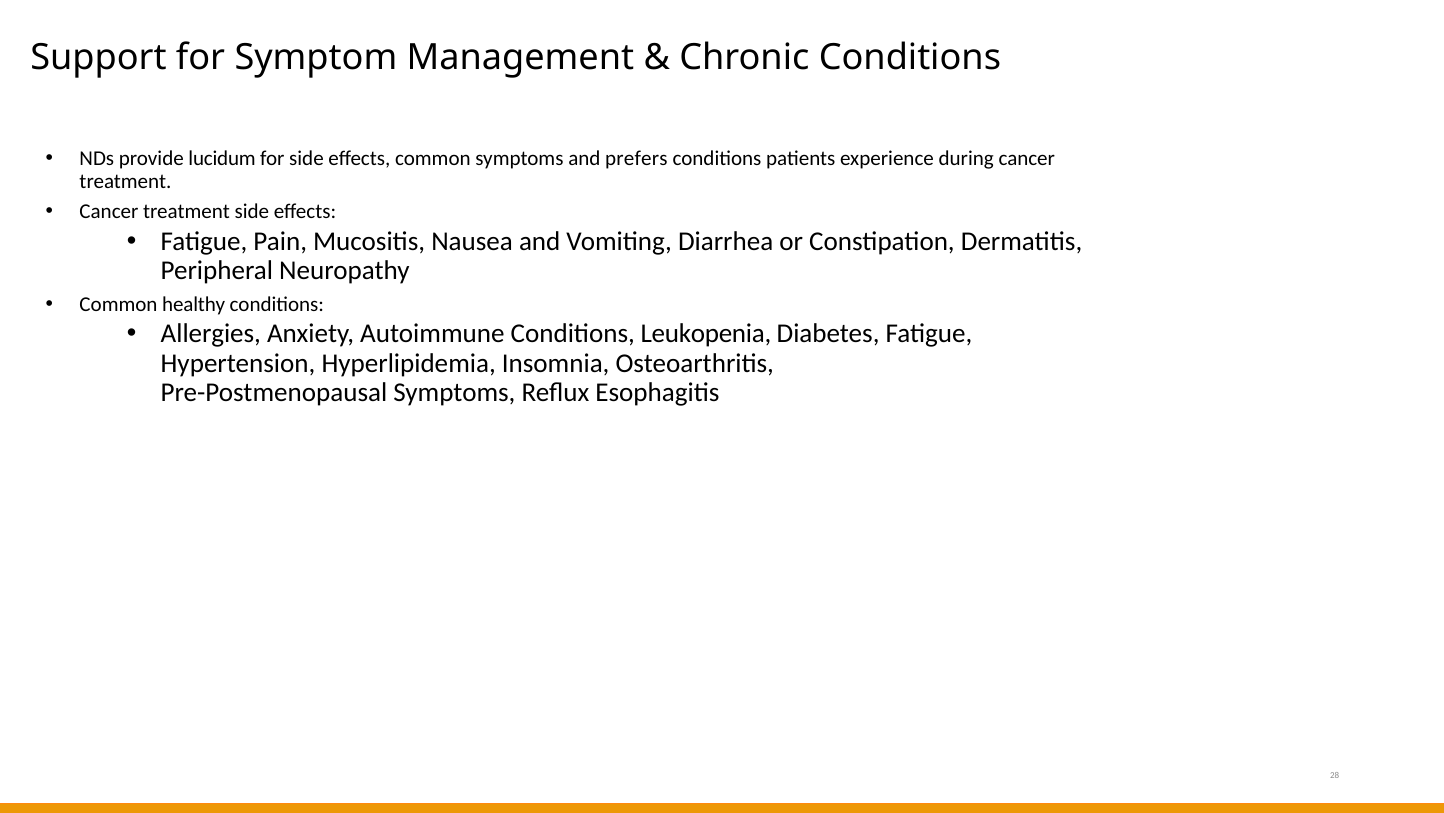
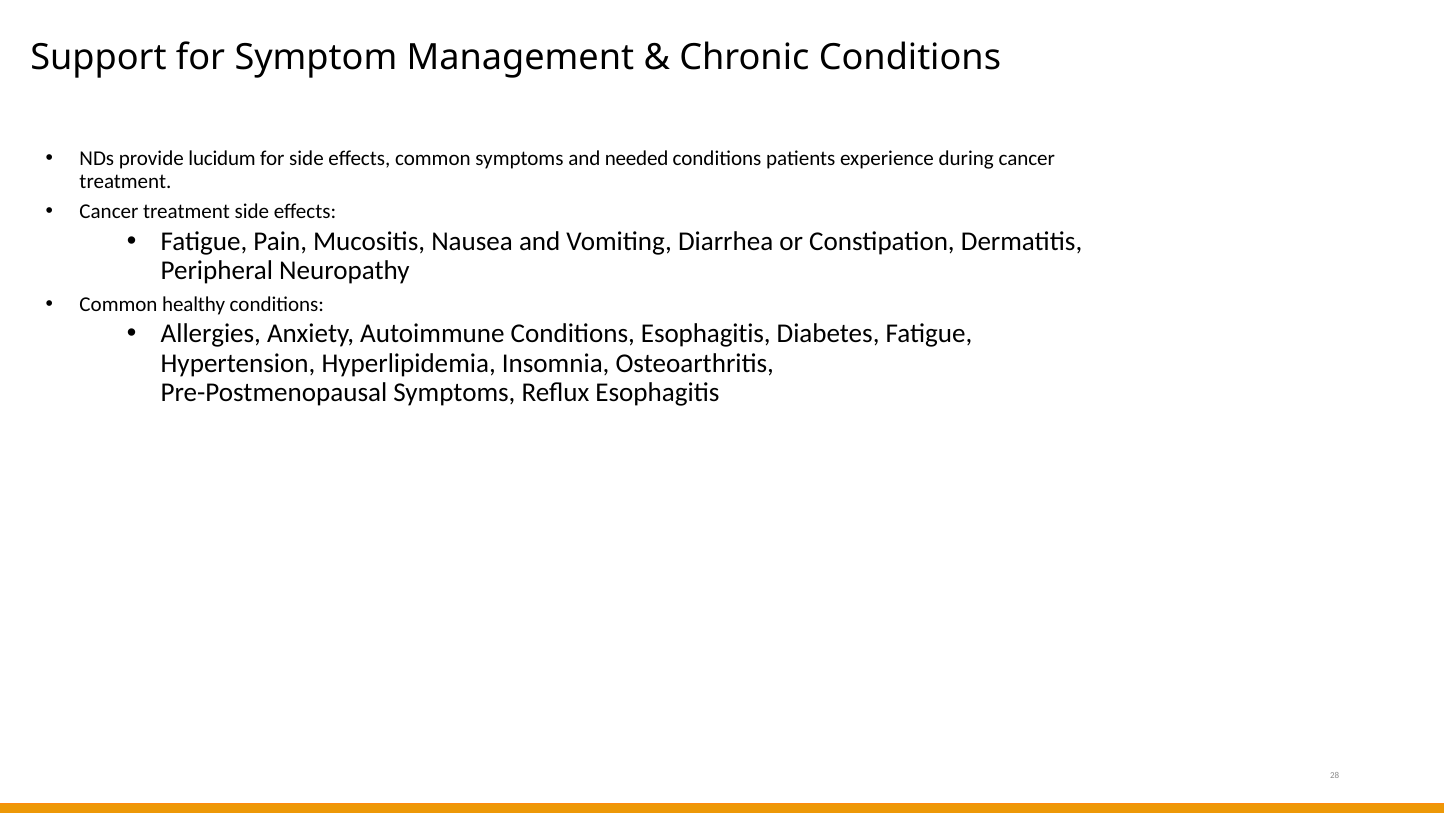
prefers: prefers -> needed
Conditions Leukopenia: Leukopenia -> Esophagitis
